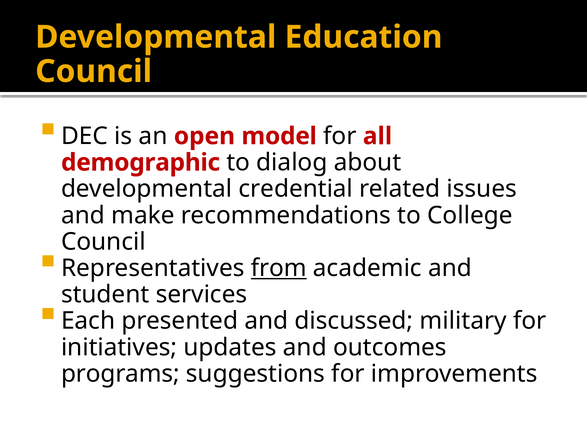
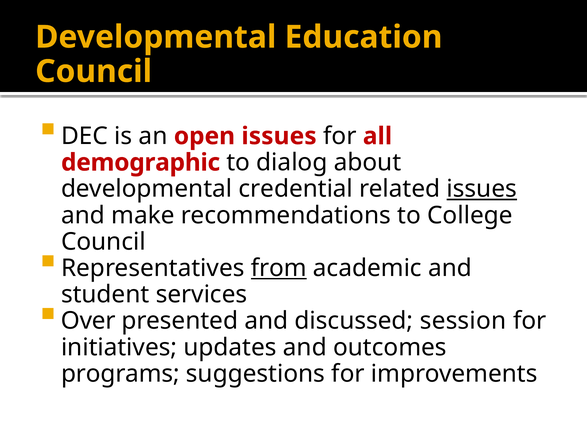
open model: model -> issues
issues at (482, 189) underline: none -> present
Each: Each -> Over
military: military -> session
